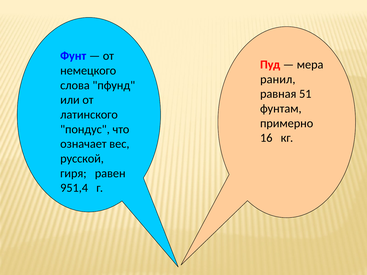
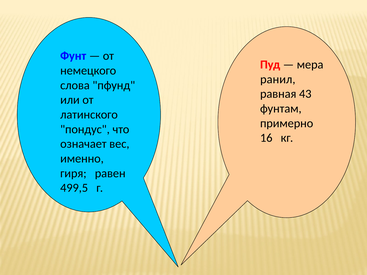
51: 51 -> 43
русской: русской -> именно
951,4: 951,4 -> 499,5
